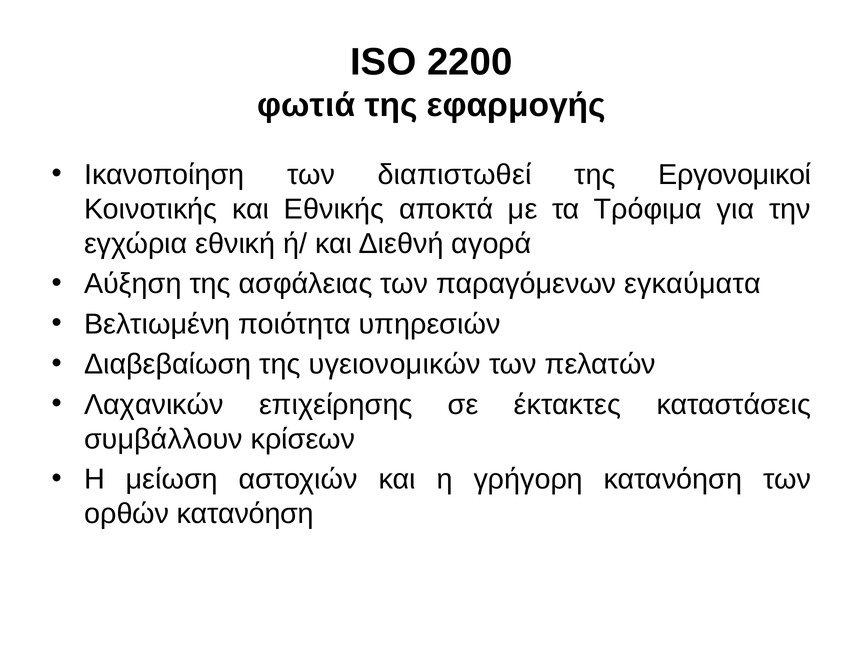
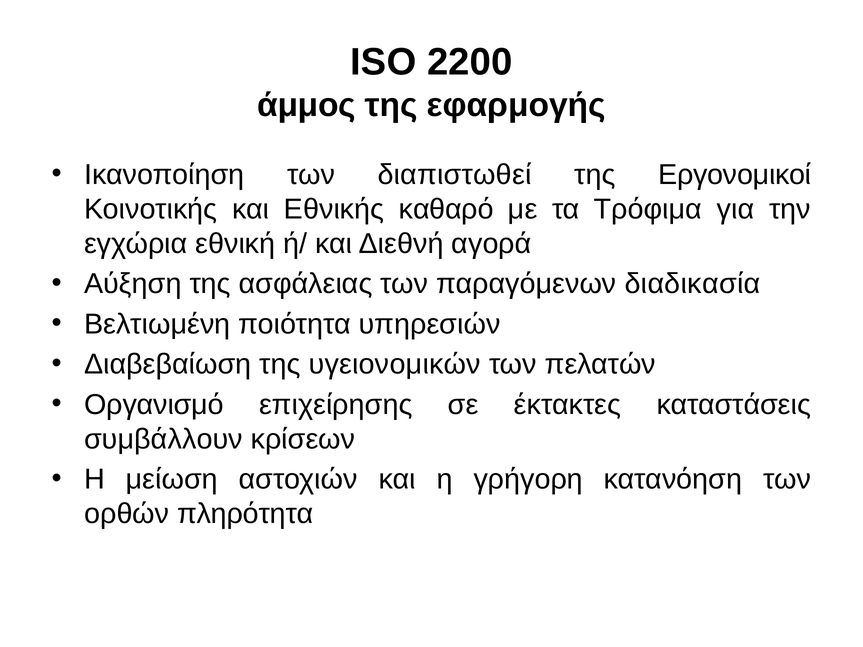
φωτιά: φωτιά -> άμμος
αποκτά: αποκτά -> καθαρό
εγκαύματα: εγκαύματα -> διαδικασία
Λαχανικών: Λαχανικών -> Οργανισμό
ορθών κατανόηση: κατανόηση -> πληρότητα
